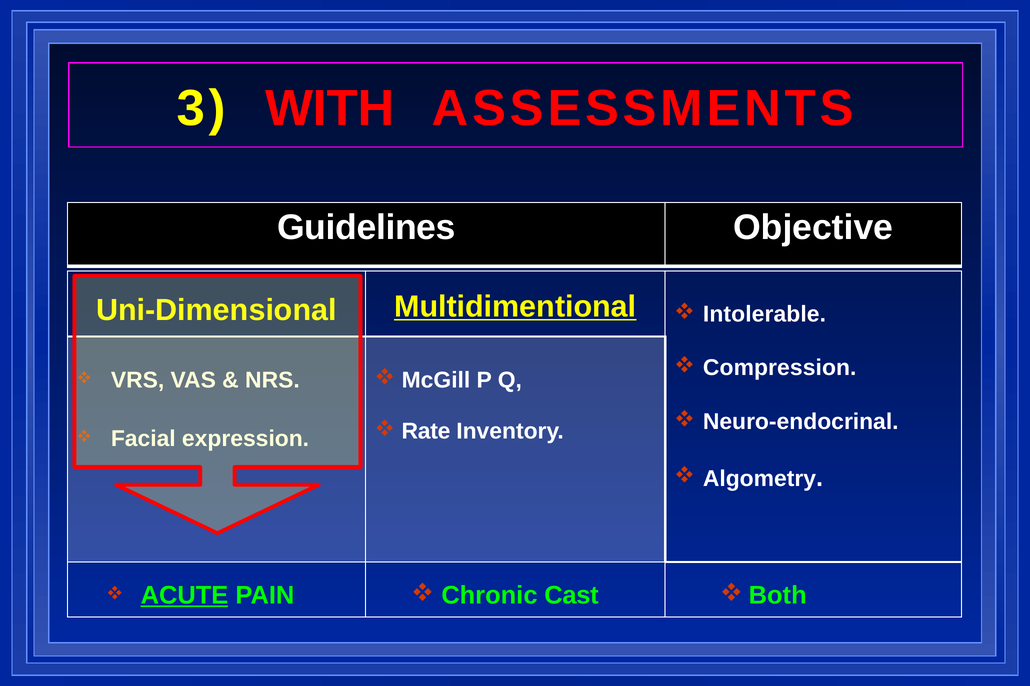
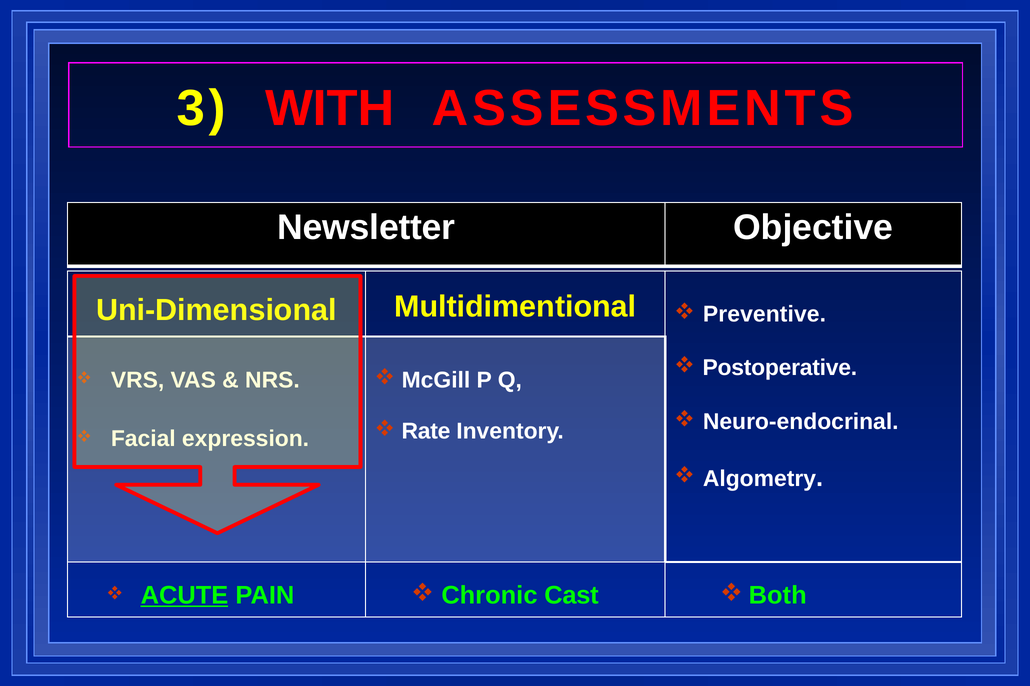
Guidelines: Guidelines -> Newsletter
Multidimentional underline: present -> none
Intolerable: Intolerable -> Preventive
Compression: Compression -> Postoperative
